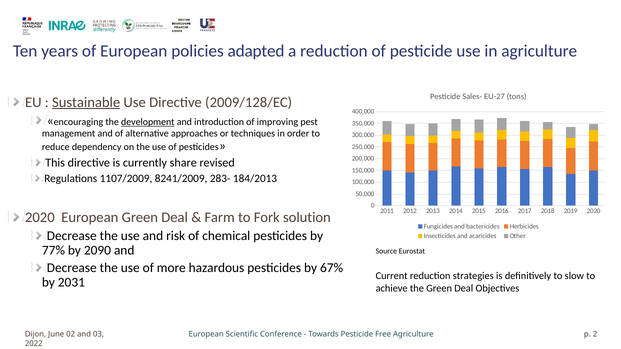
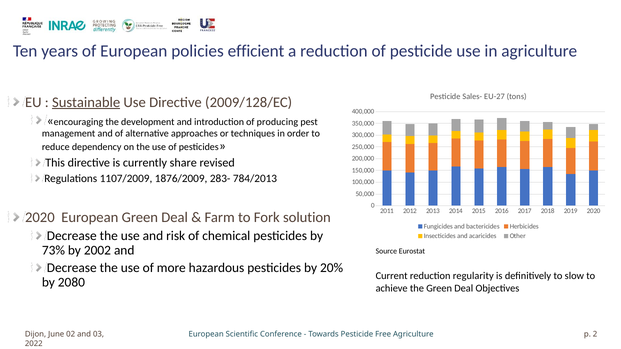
adapted: adapted -> efficient
development underline: present -> none
improving: improving -> producing
8241/2009: 8241/2009 -> 1876/2009
184/2013: 184/2013 -> 784/2013
77%: 77% -> 73%
2090: 2090 -> 2002
67%: 67% -> 20%
strategies: strategies -> regularity
2031: 2031 -> 2080
